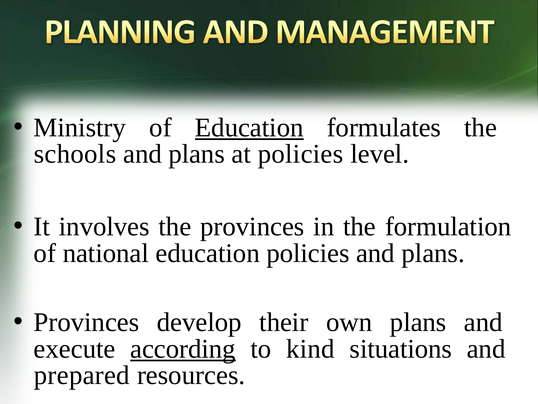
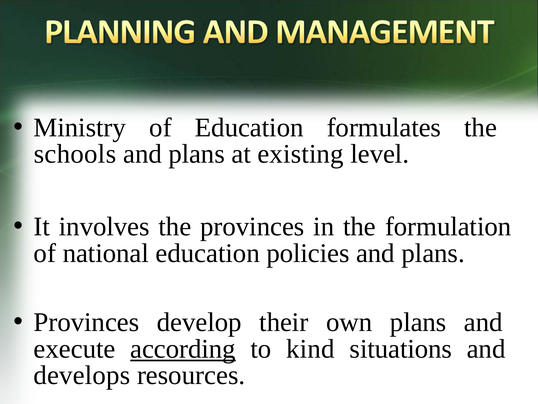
Education at (249, 127) underline: present -> none
at policies: policies -> existing
prepared: prepared -> develops
